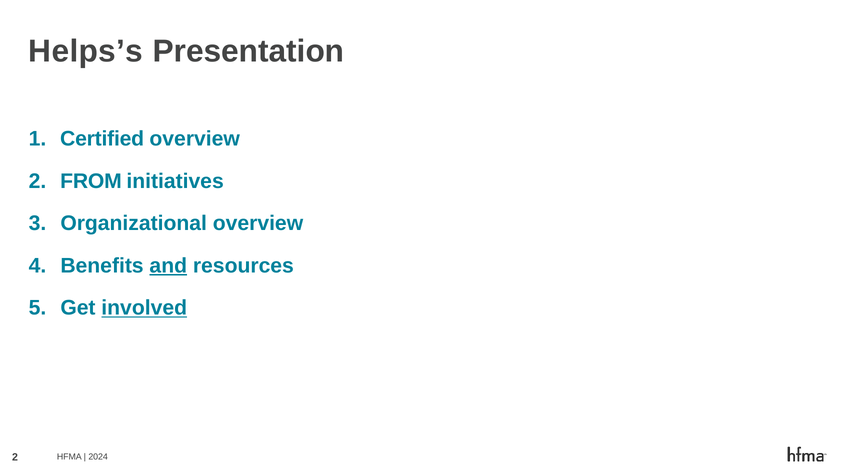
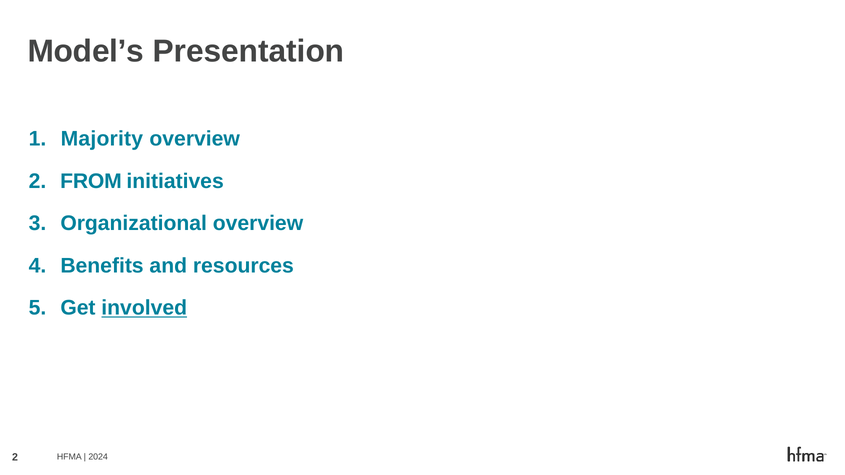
Helps’s: Helps’s -> Model’s
Certified: Certified -> Majority
and underline: present -> none
